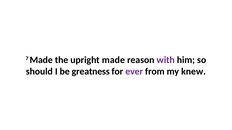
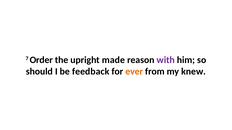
7 Made: Made -> Order
greatness: greatness -> feedback
ever colour: purple -> orange
